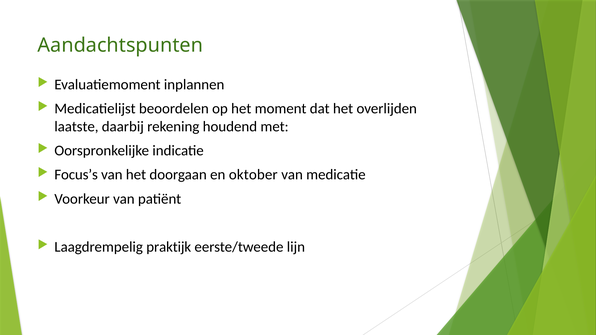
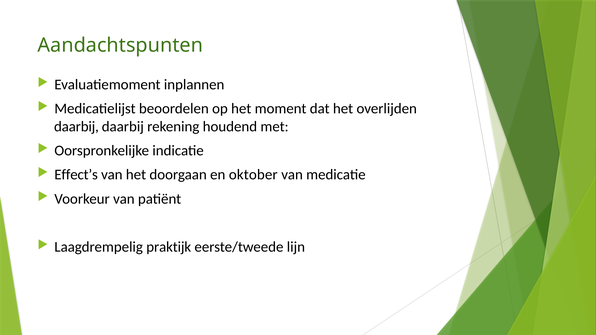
laatste at (76, 127): laatste -> daarbij
Focus’s: Focus’s -> Effect’s
